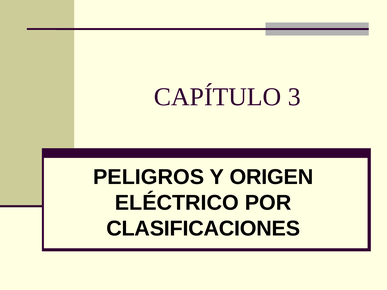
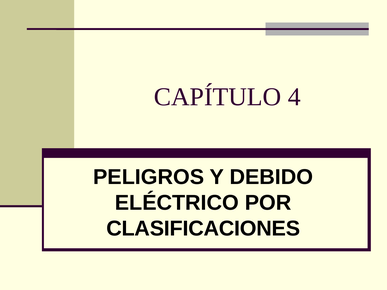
3: 3 -> 4
ORIGEN: ORIGEN -> DEBIDO
